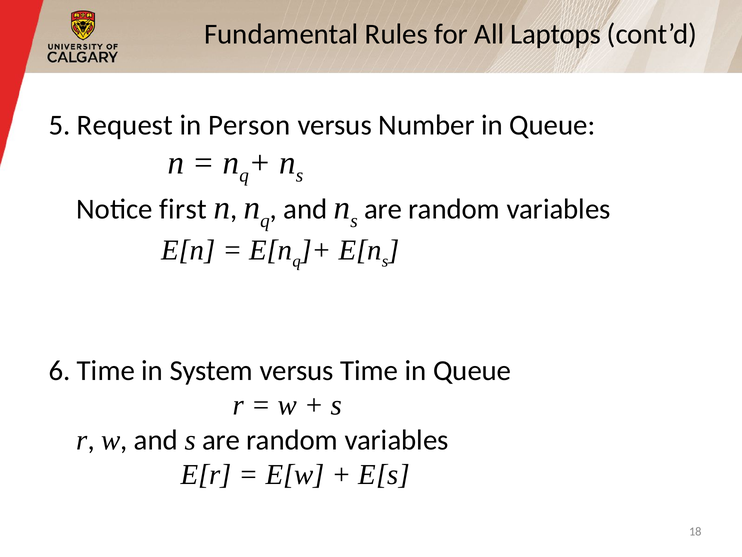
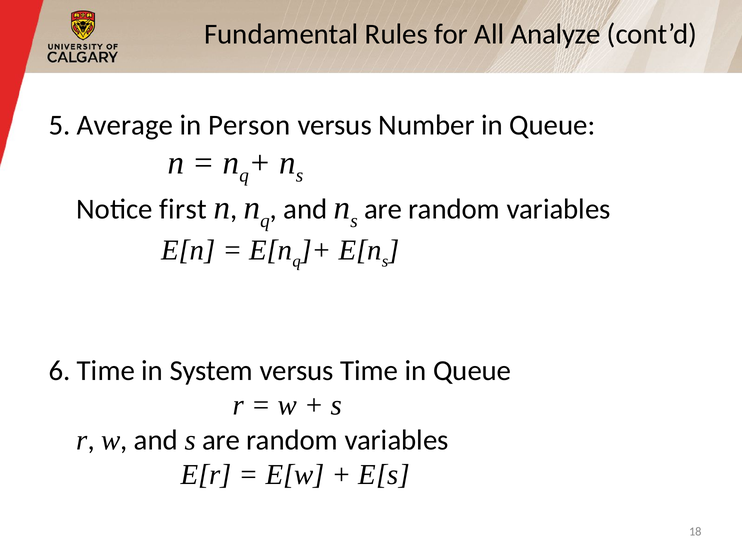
Laptops: Laptops -> Analyze
Request: Request -> Average
